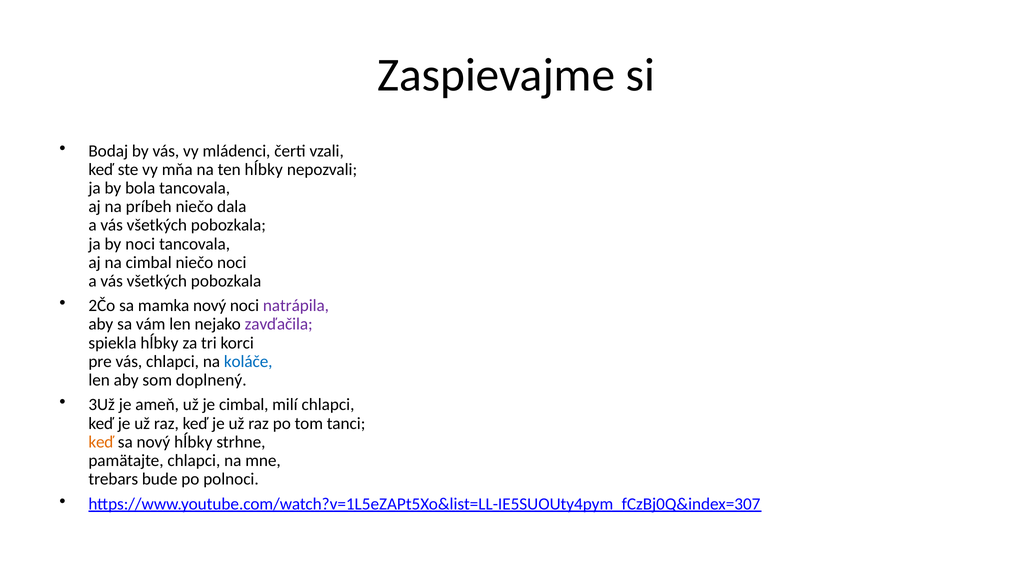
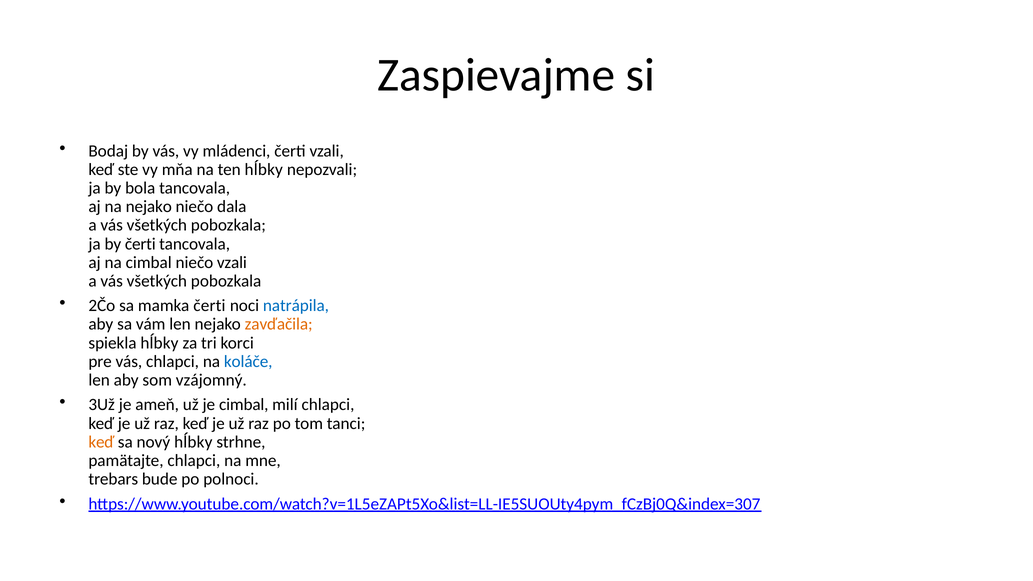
na príbeh: príbeh -> nejako
by noci: noci -> čerti
niečo noci: noci -> vzali
mamka nový: nový -> čerti
natrápila colour: purple -> blue
zavďačila colour: purple -> orange
doplnený: doplnený -> vzájomný
